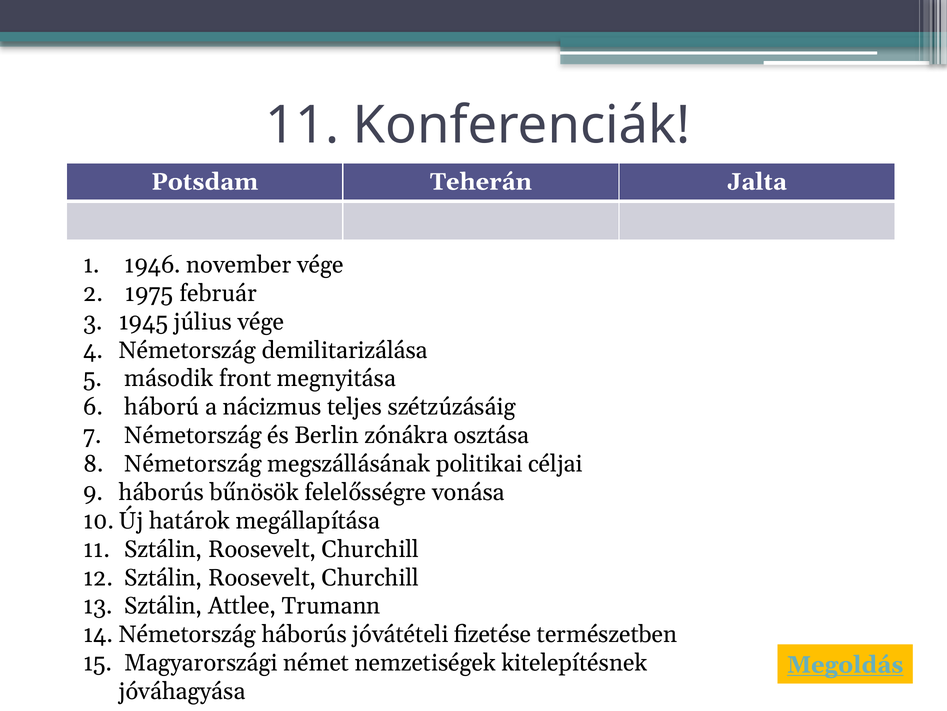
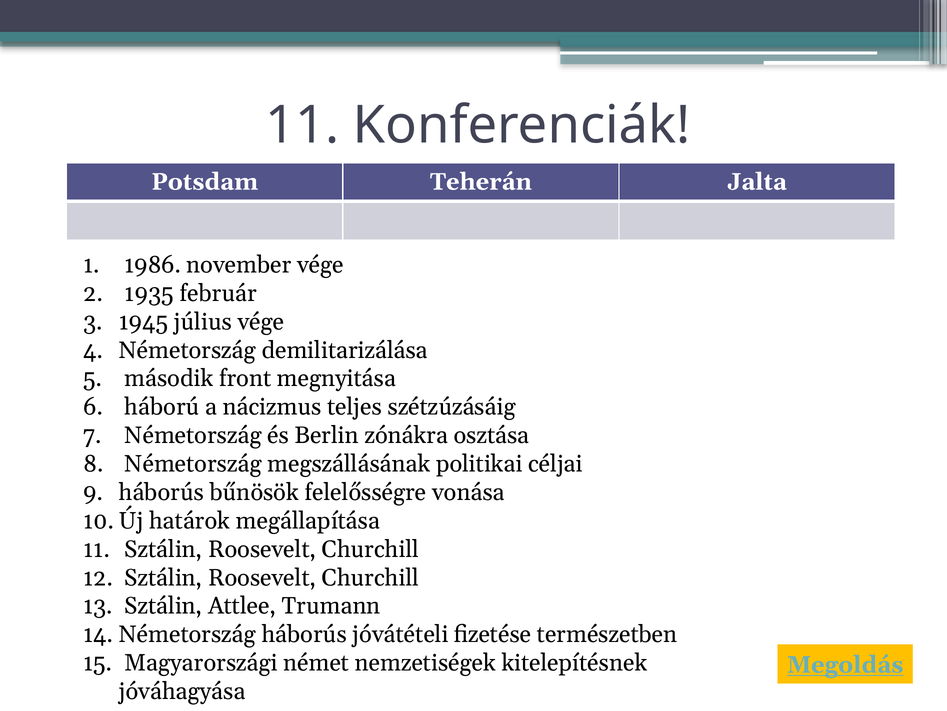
1946: 1946 -> 1986
1975: 1975 -> 1935
